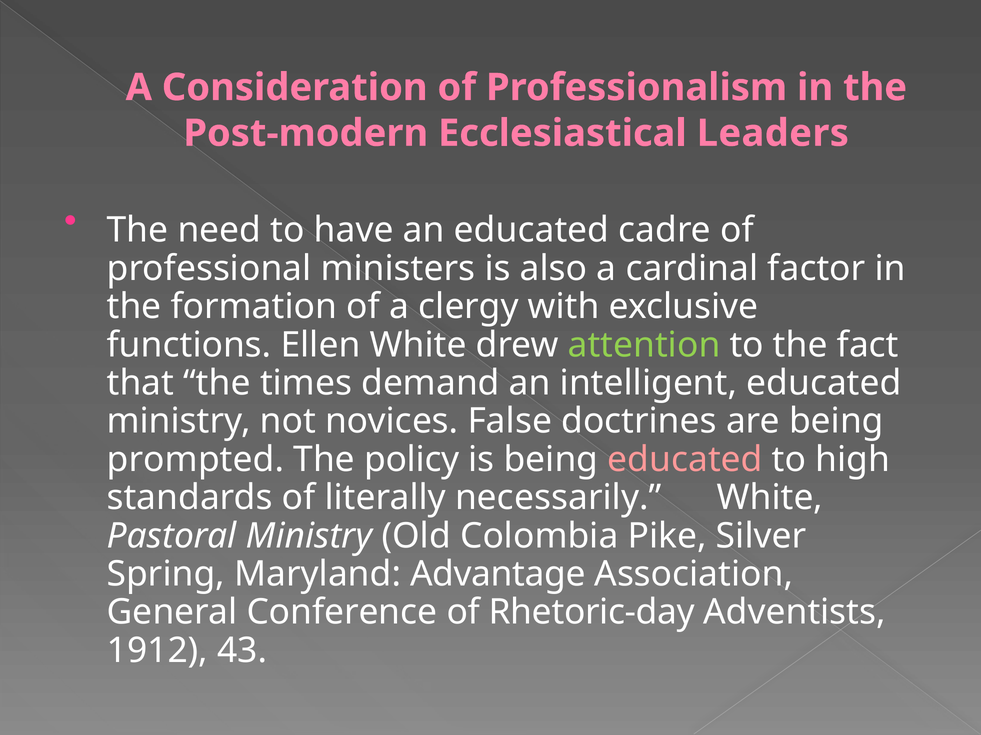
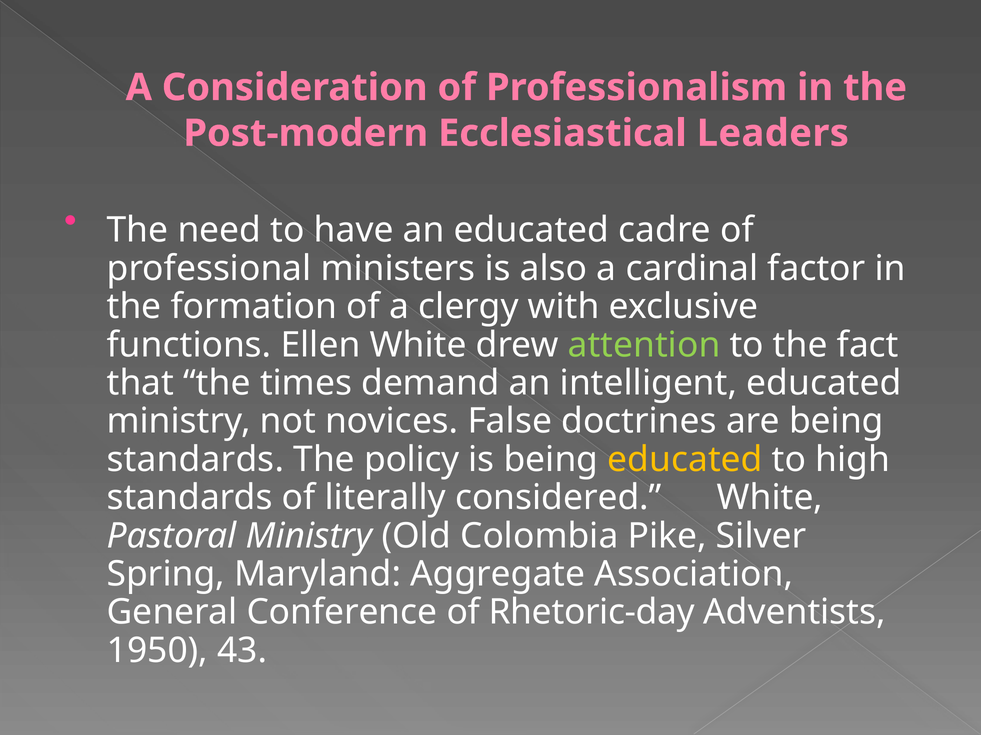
prompted at (195, 460): prompted -> standards
educated at (685, 460) colour: pink -> yellow
necessarily: necessarily -> considered
Advantage: Advantage -> Aggregate
1912: 1912 -> 1950
